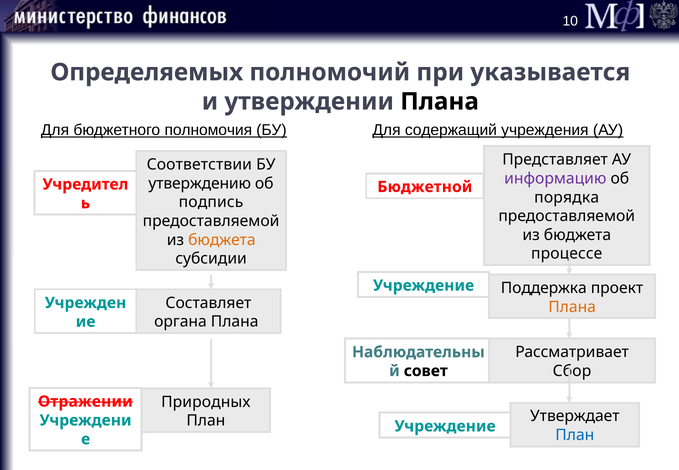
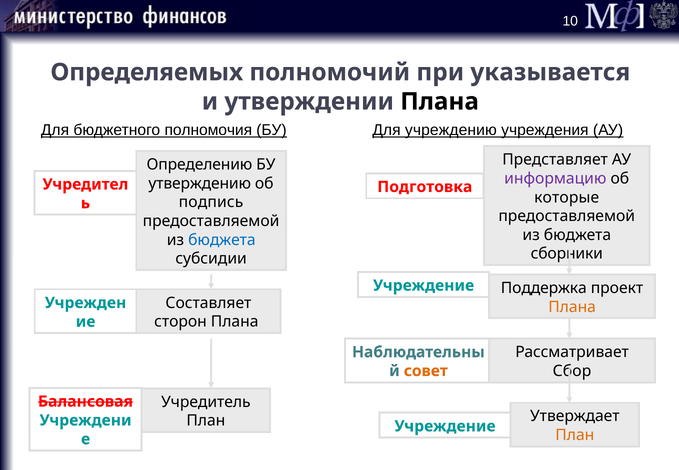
содержащий: содержащий -> учреждению
Соответствии: Соответствии -> Определению
Бюджетной: Бюджетной -> Подготовка
порядка: порядка -> которые
бюджета at (222, 240) colour: orange -> blue
процессе: процессе -> сборники
органа: органа -> сторон
совет colour: black -> orange
Природных: Природных -> Учредитель
Отражении: Отражении -> Балансовая
План at (575, 435) colour: blue -> orange
